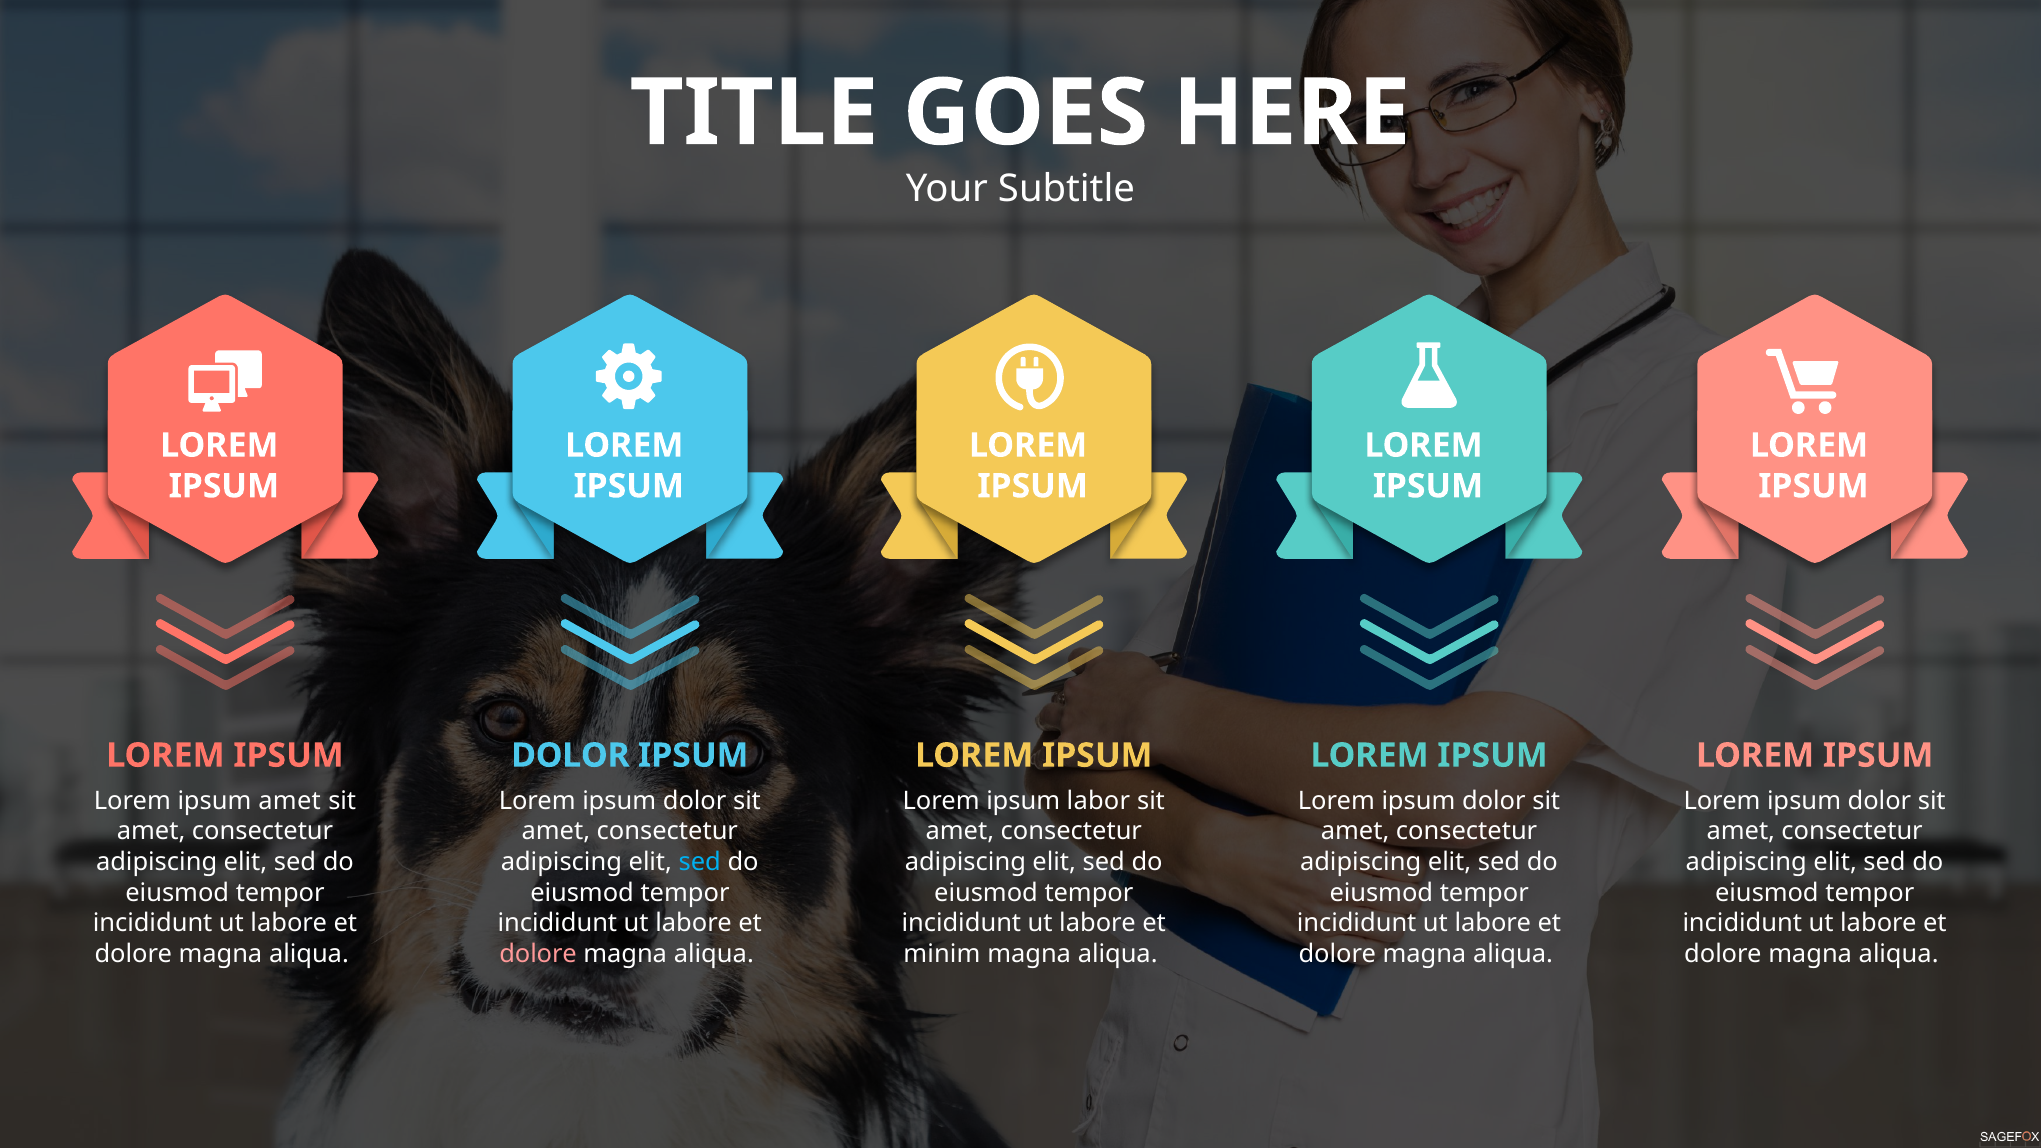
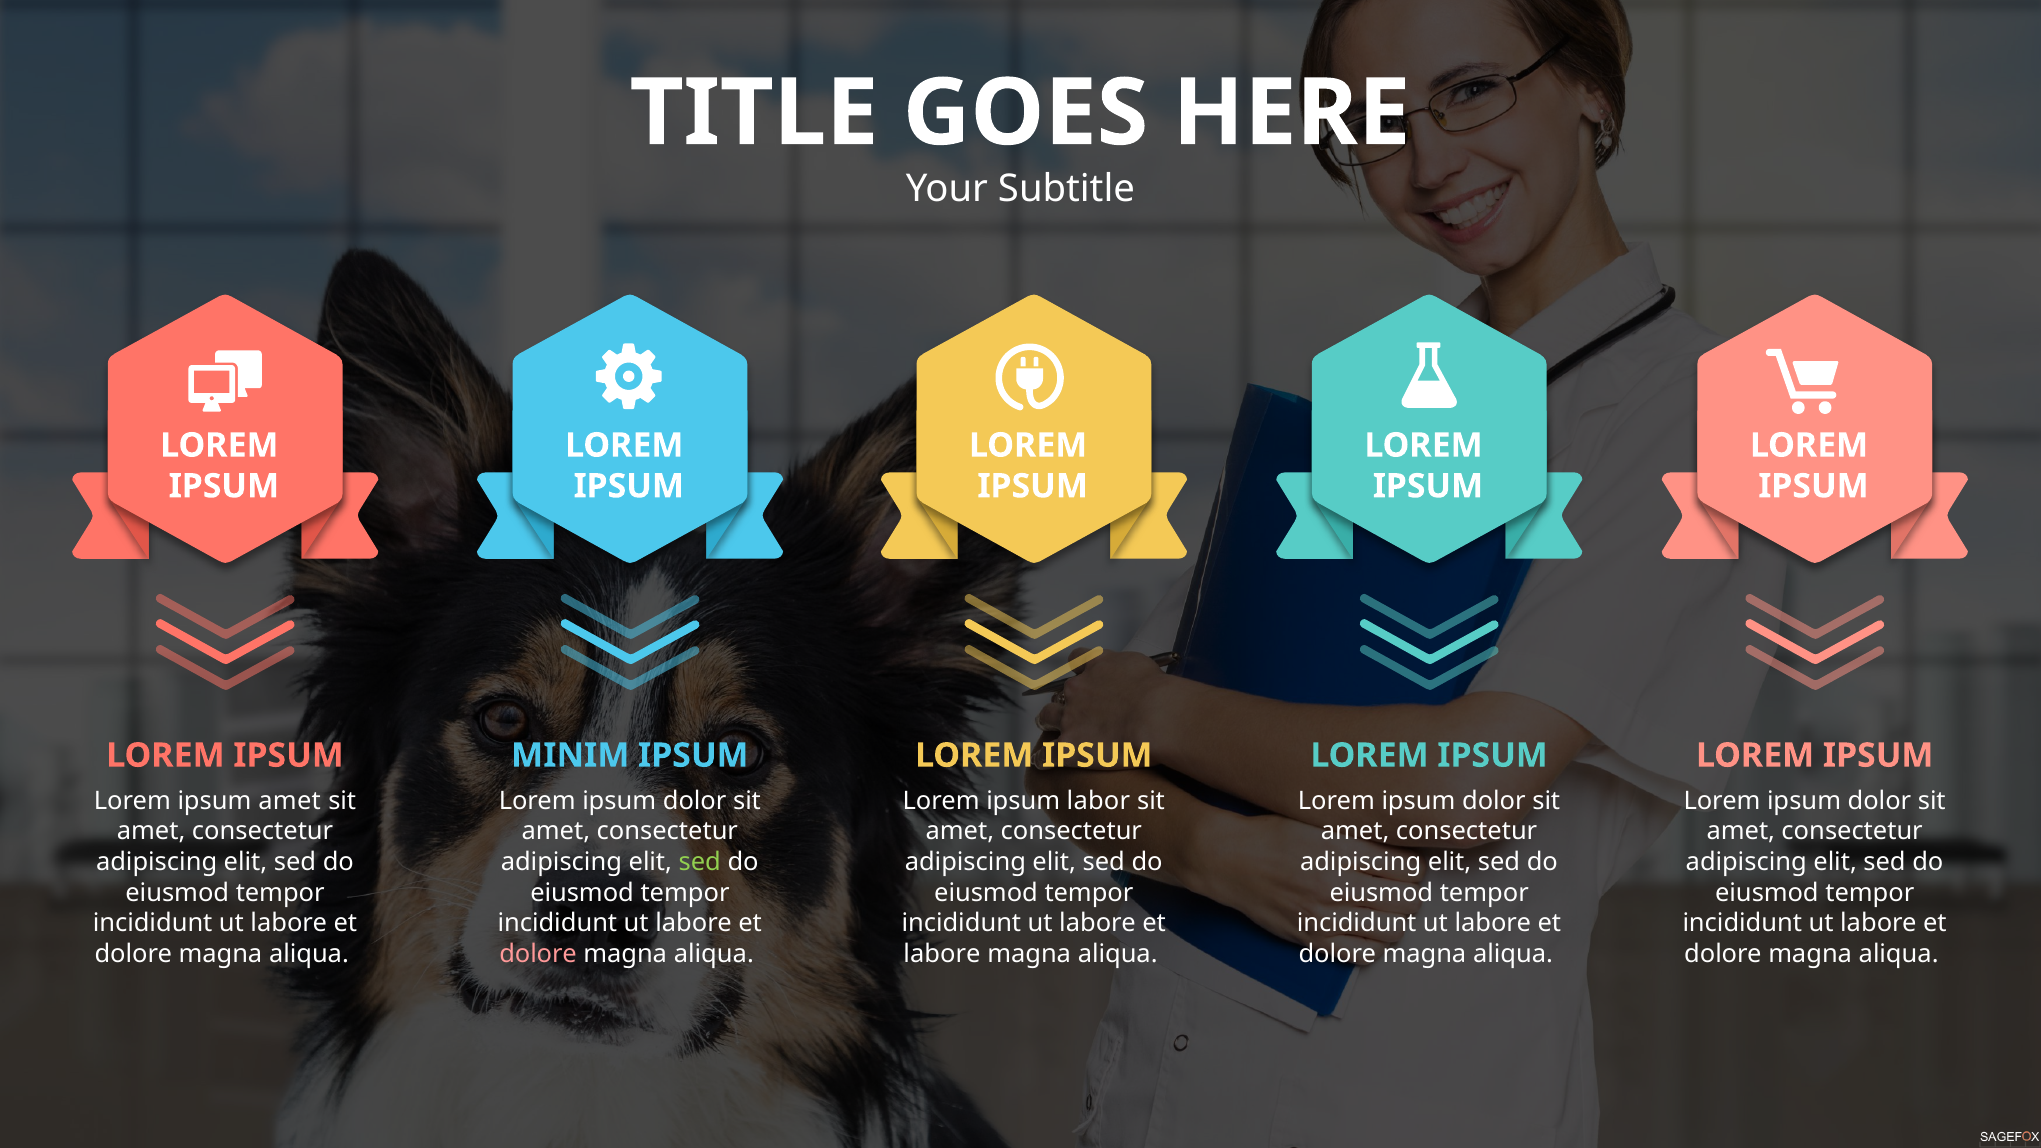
DOLOR at (570, 756): DOLOR -> MINIM
sed at (700, 862) colour: light blue -> light green
minim at (942, 954): minim -> labore
